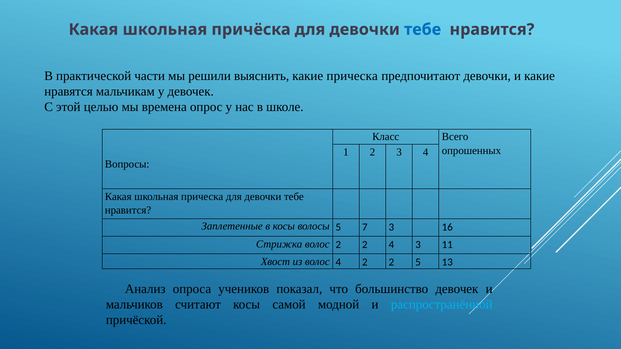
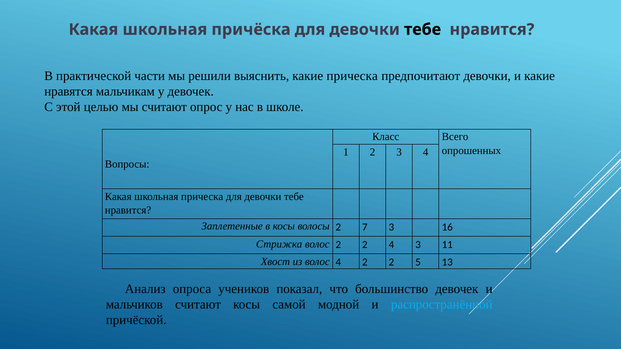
тебе at (423, 30) colour: blue -> black
мы времена: времена -> считают
волосы 5: 5 -> 2
